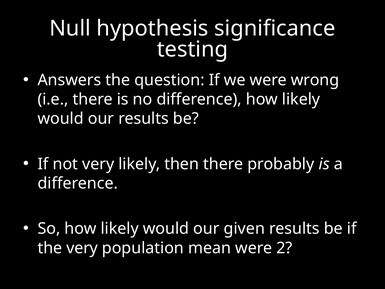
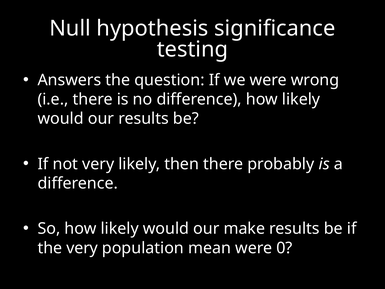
given: given -> make
2: 2 -> 0
